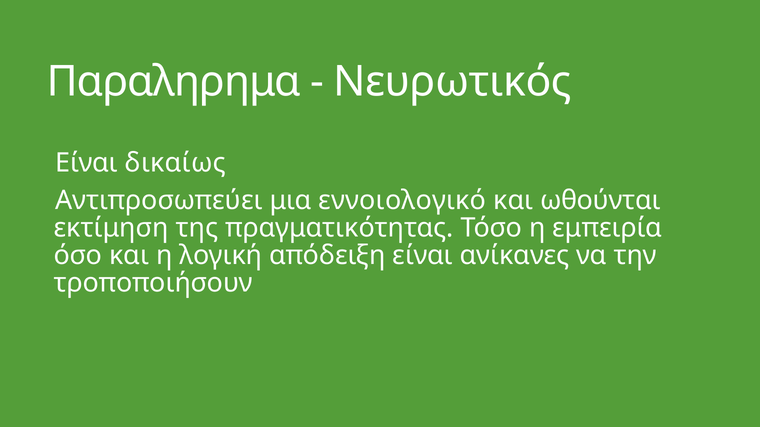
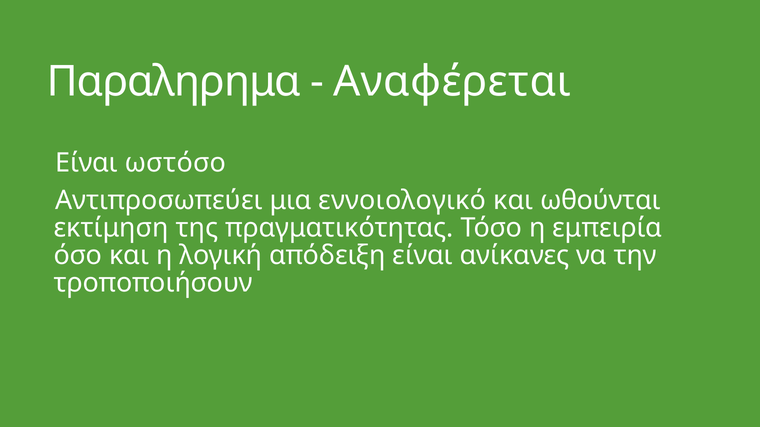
Νευρωτικός: Νευρωτικός -> Αναφέρεται
δικαίως: δικαίως -> ωστόσο
